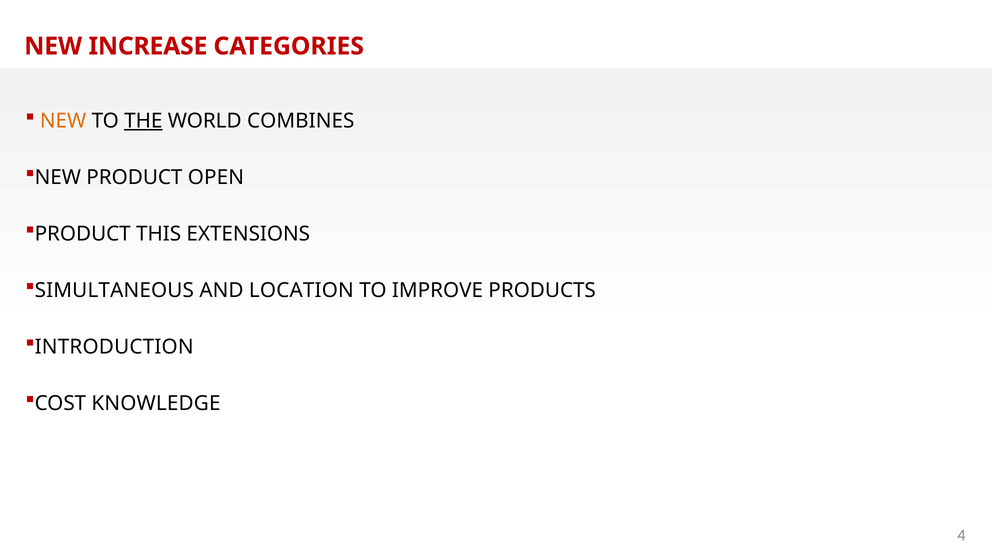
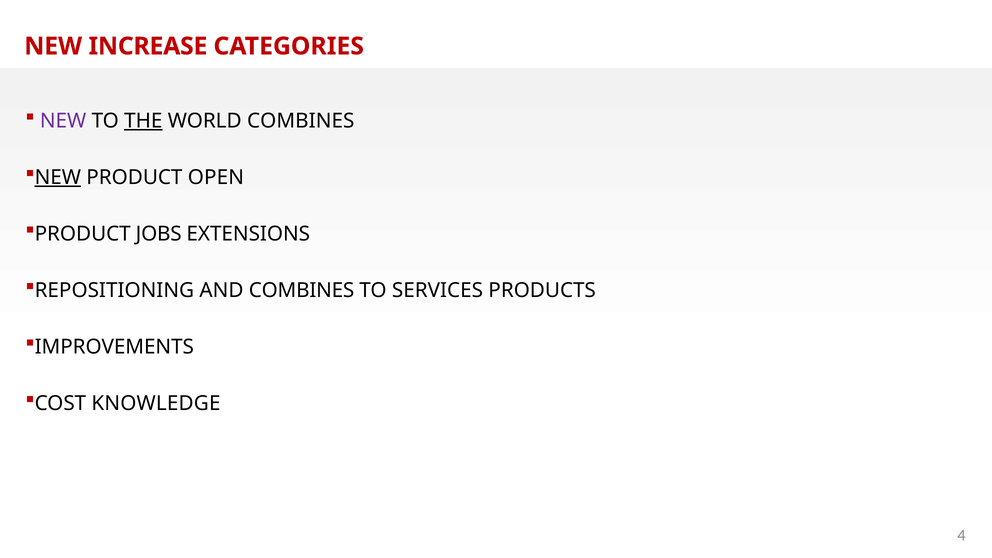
NEW at (63, 121) colour: orange -> purple
NEW at (58, 177) underline: none -> present
THIS: THIS -> JOBS
SIMULTANEOUS: SIMULTANEOUS -> REPOSITIONING
AND LOCATION: LOCATION -> COMBINES
IMPROVE: IMPROVE -> SERVICES
INTRODUCTION: INTRODUCTION -> IMPROVEMENTS
